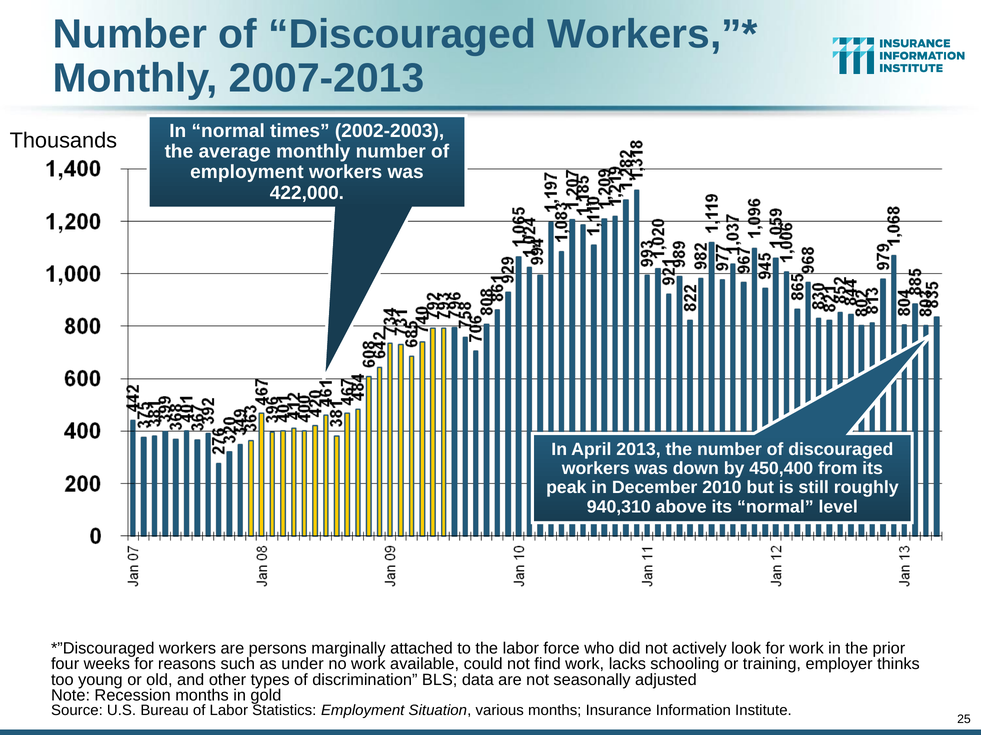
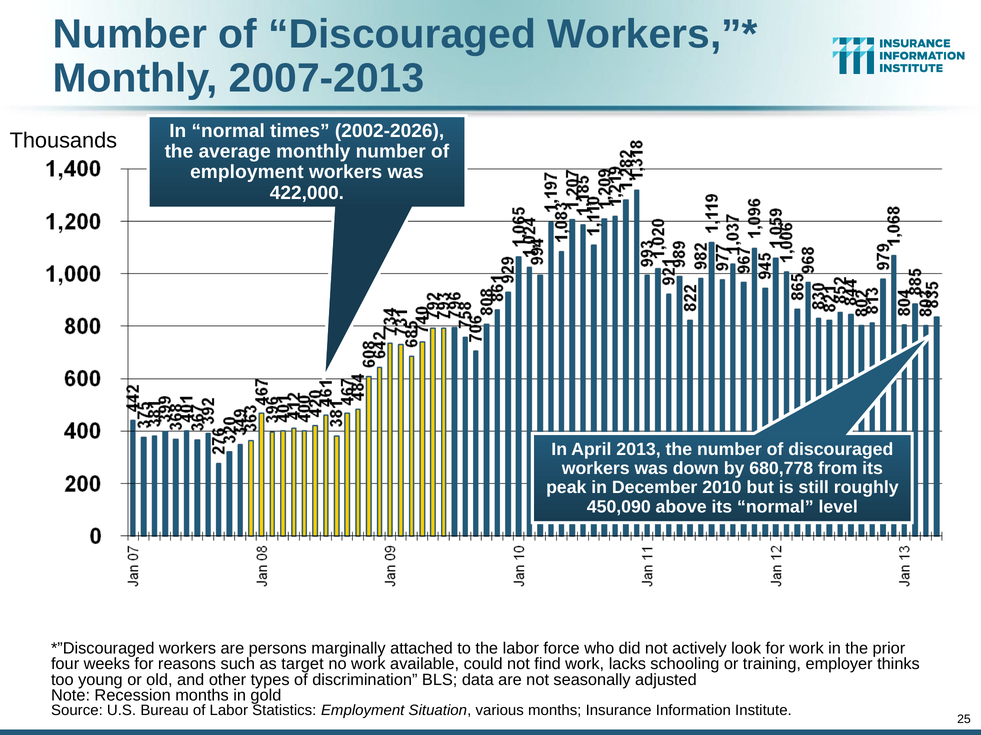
2002-2003: 2002-2003 -> 2002-2026
450,400: 450,400 -> 680,778
940,310: 940,310 -> 450,090
under: under -> target
